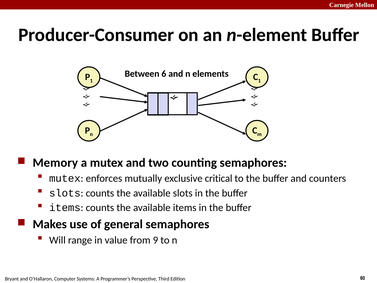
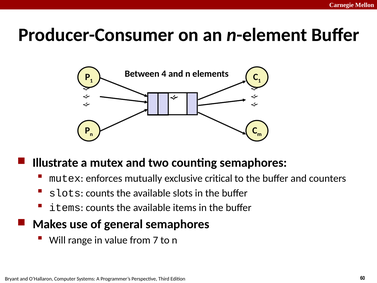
6: 6 -> 4
Memory: Memory -> Illustrate
9: 9 -> 7
